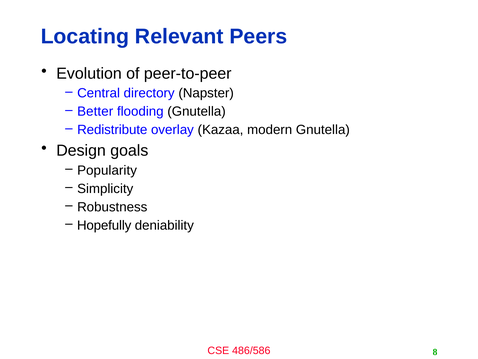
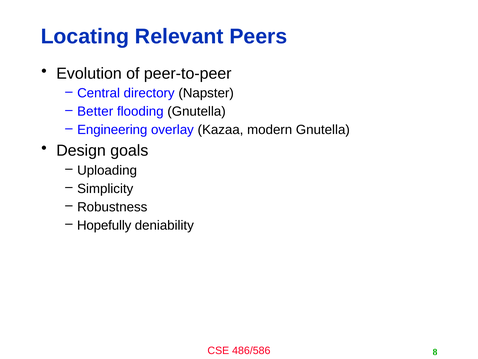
Redistribute: Redistribute -> Engineering
Popularity: Popularity -> Uploading
